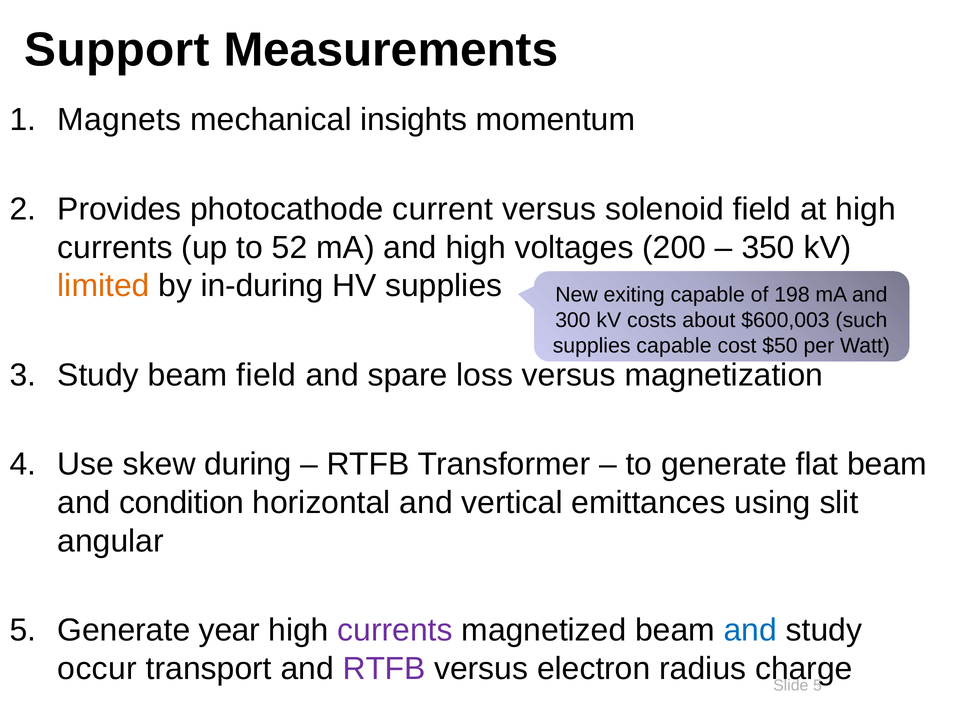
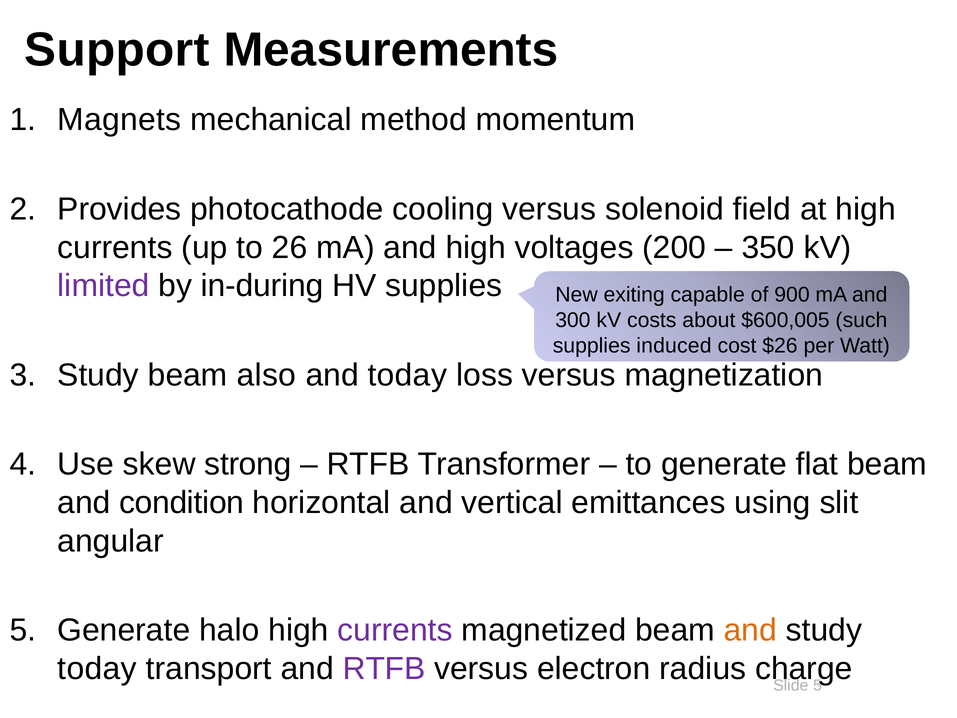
insights: insights -> method
current: current -> cooling
52: 52 -> 26
limited colour: orange -> purple
198: 198 -> 900
$600,003: $600,003 -> $600,005
supplies capable: capable -> induced
$50: $50 -> $26
beam field: field -> also
and spare: spare -> today
during: during -> strong
year: year -> halo
and at (750, 630) colour: blue -> orange
occur at (97, 668): occur -> today
